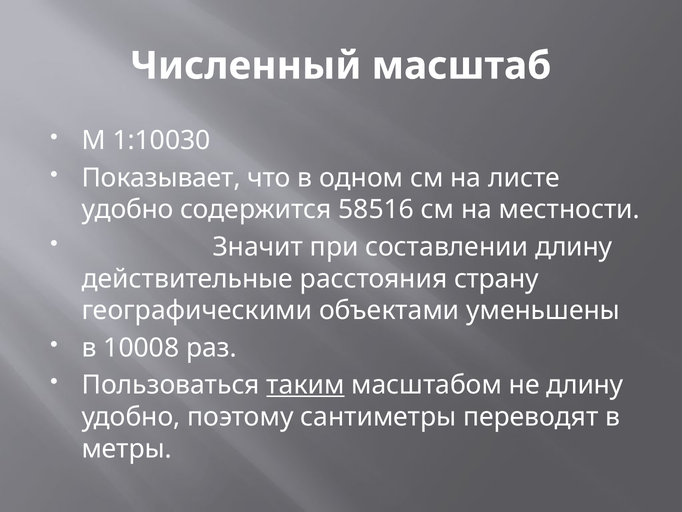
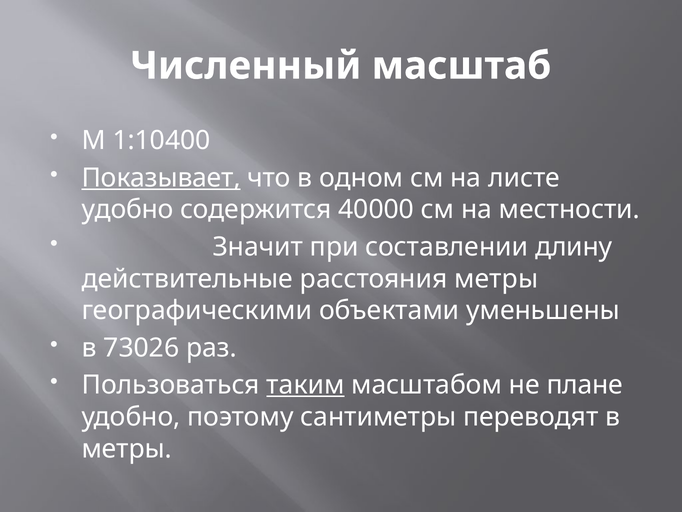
1:10030: 1:10030 -> 1:10400
Показывает underline: none -> present
58516: 58516 -> 40000
расстояния страну: страну -> метры
10008: 10008 -> 73026
не длину: длину -> плане
